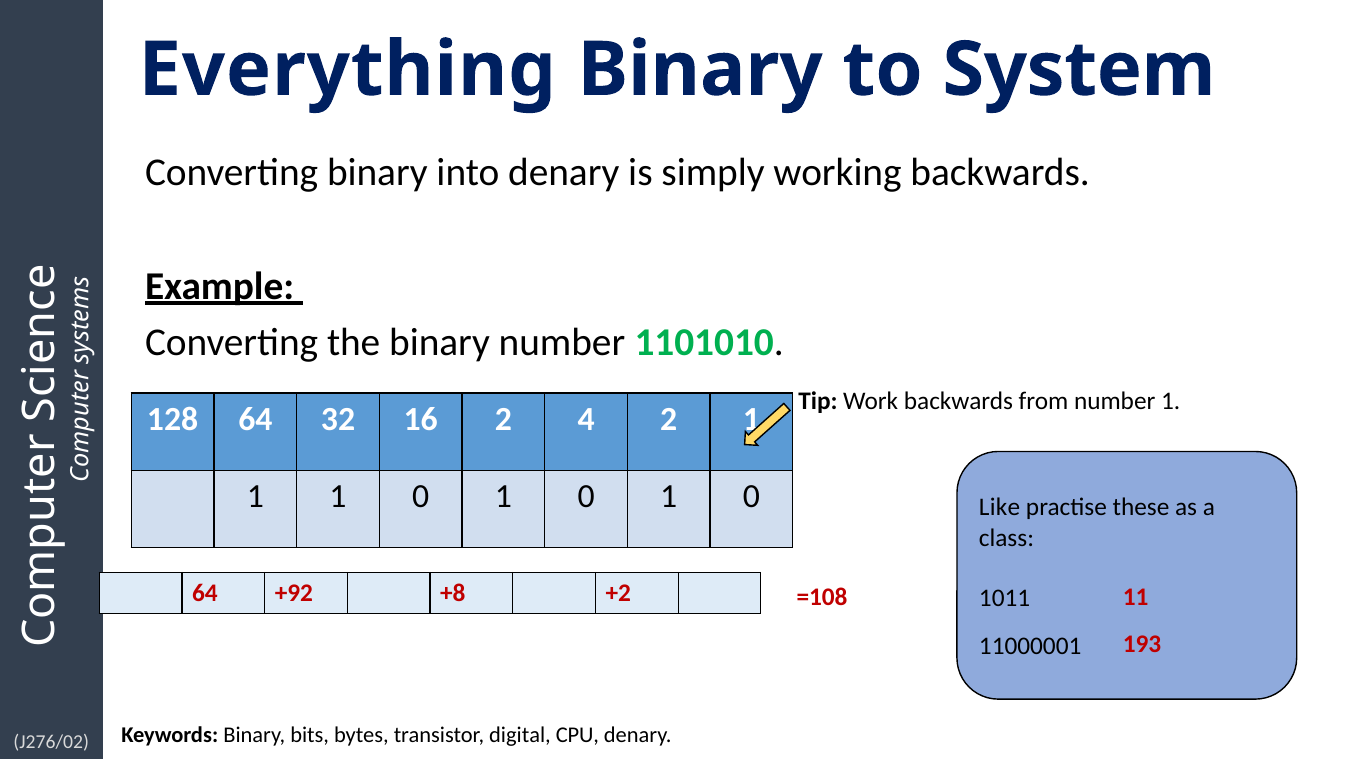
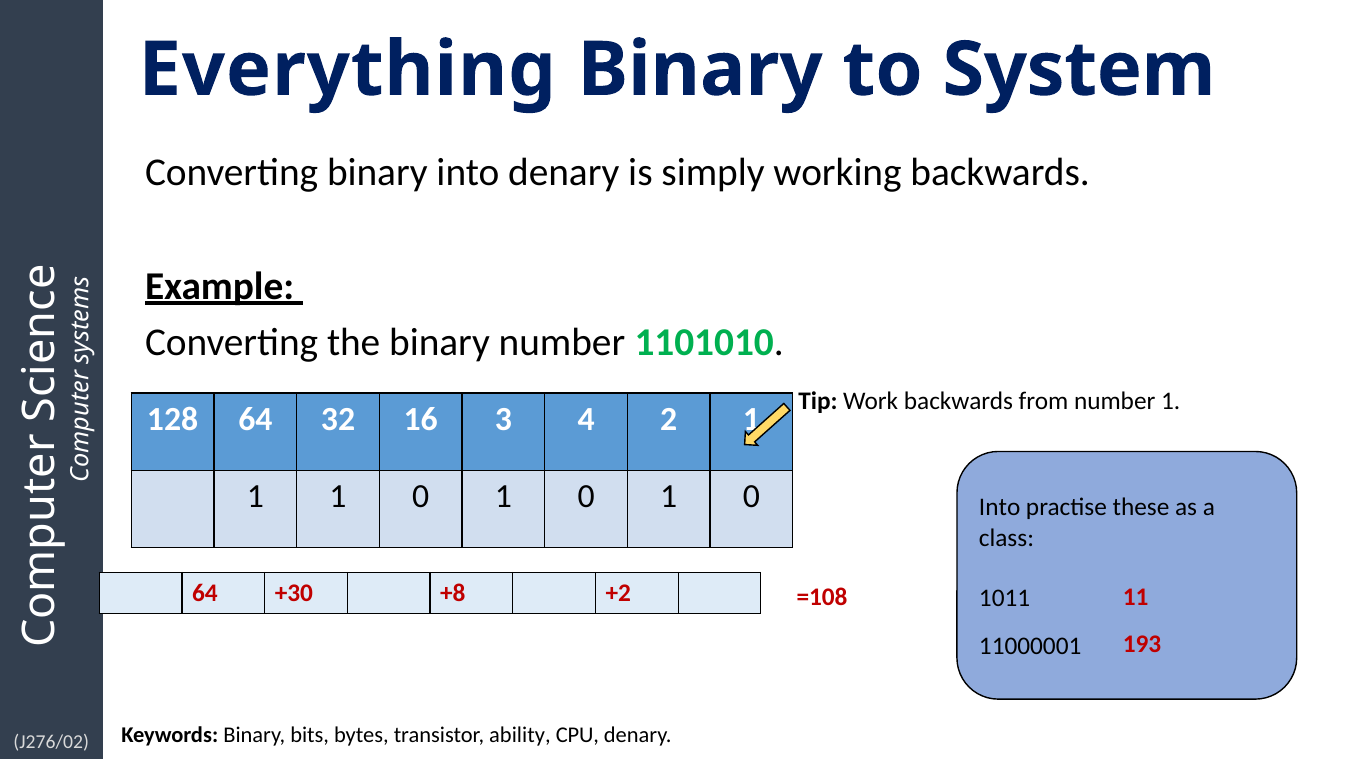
16 2: 2 -> 3
Like at (1000, 507): Like -> Into
+92: +92 -> +30
digital: digital -> ability
